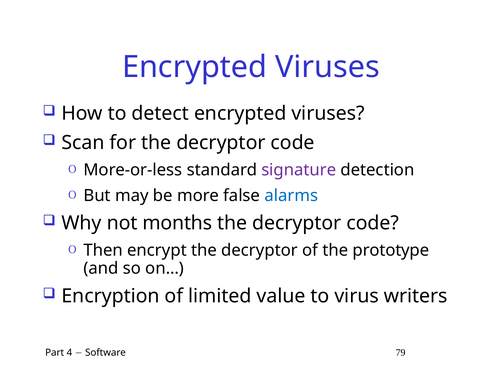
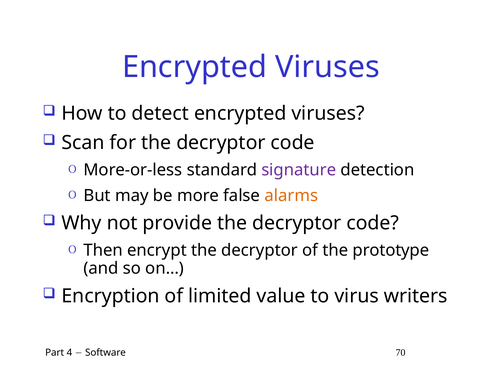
alarms colour: blue -> orange
months: months -> provide
79: 79 -> 70
